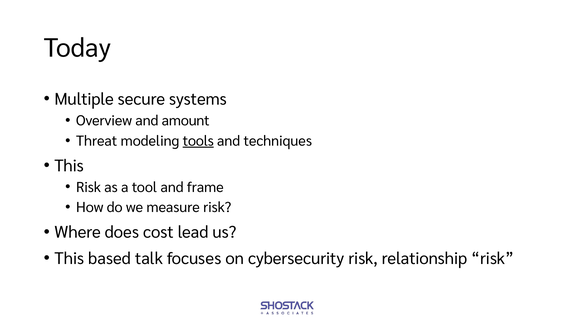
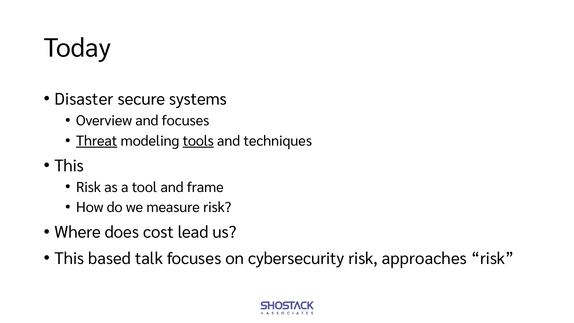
Multiple: Multiple -> Disaster
and amount: amount -> focuses
Threat underline: none -> present
relationship: relationship -> approaches
